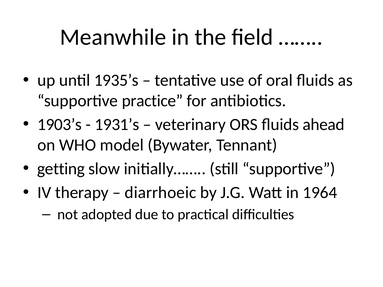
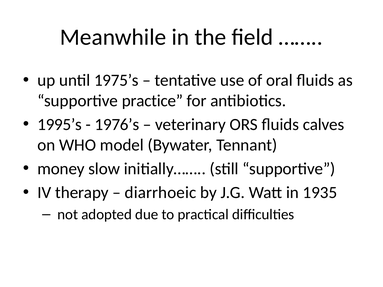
1935’s: 1935’s -> 1975’s
1903’s: 1903’s -> 1995’s
1931’s: 1931’s -> 1976’s
ahead: ahead -> calves
getting: getting -> money
1964: 1964 -> 1935
